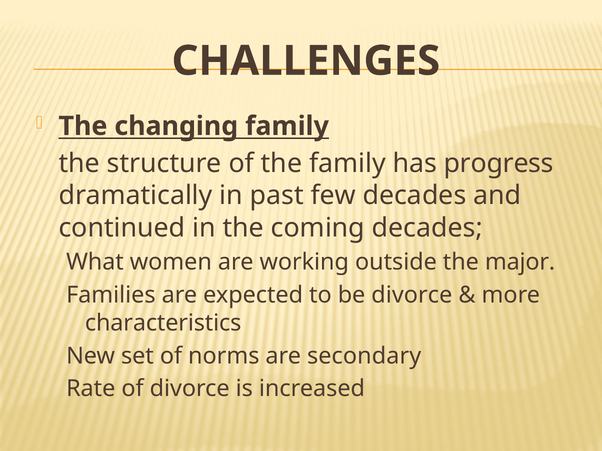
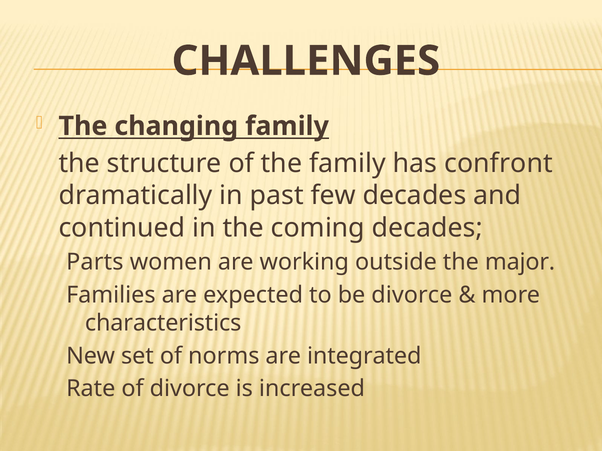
progress: progress -> confront
What: What -> Parts
secondary: secondary -> integrated
